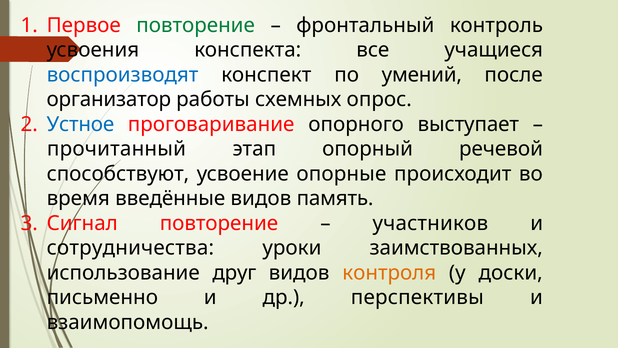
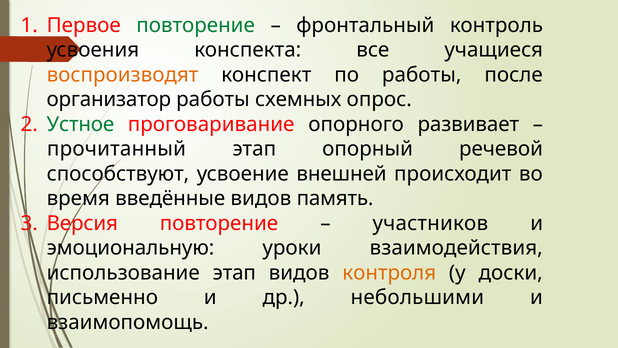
воспроизводят colour: blue -> orange
по умений: умений -> работы
Устное colour: blue -> green
выступает: выступает -> развивает
опорные: опорные -> внешней
Сигнал: Сигнал -> Версия
сотрудничества: сотрудничества -> эмоциональную
заимствованных: заимствованных -> взаимодействия
использование друг: друг -> этап
перспективы: перспективы -> небольшими
